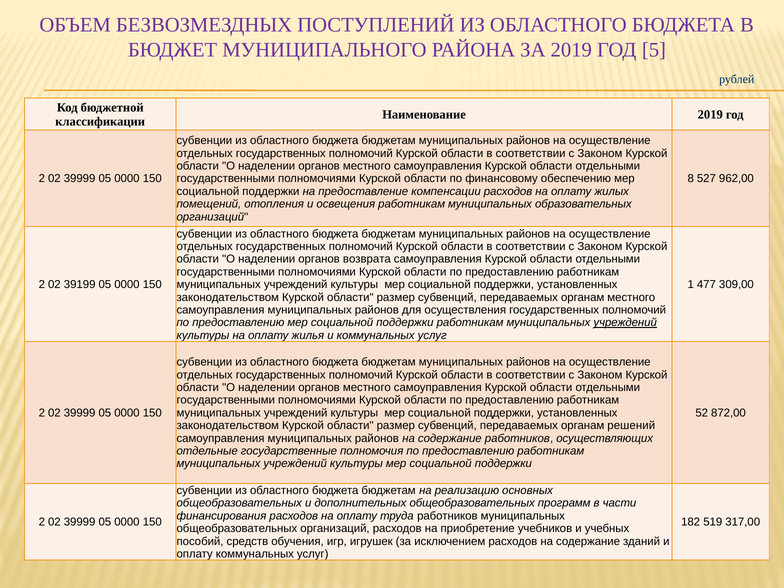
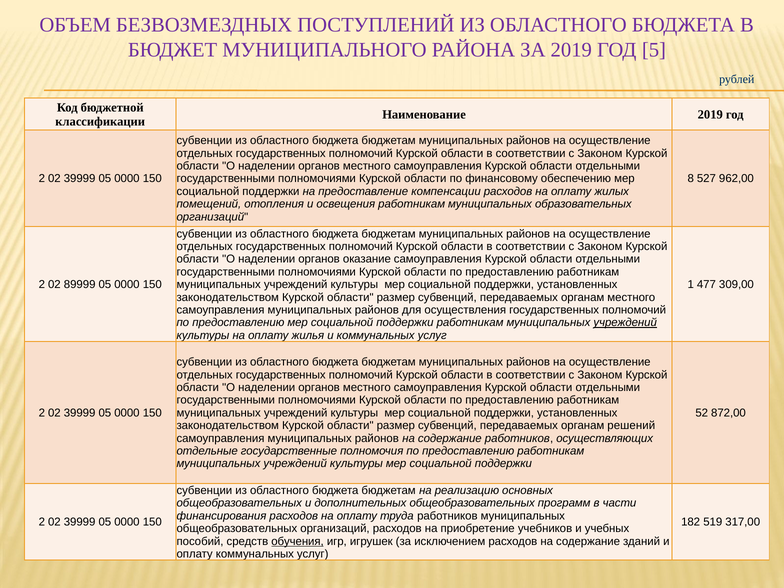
возврата: возврата -> оказание
39199: 39199 -> 89999
обучения underline: none -> present
